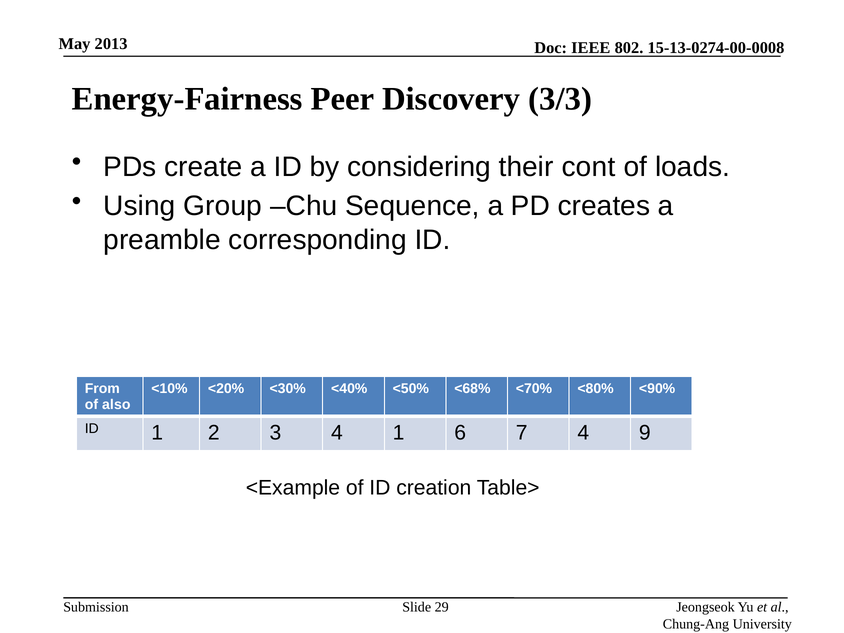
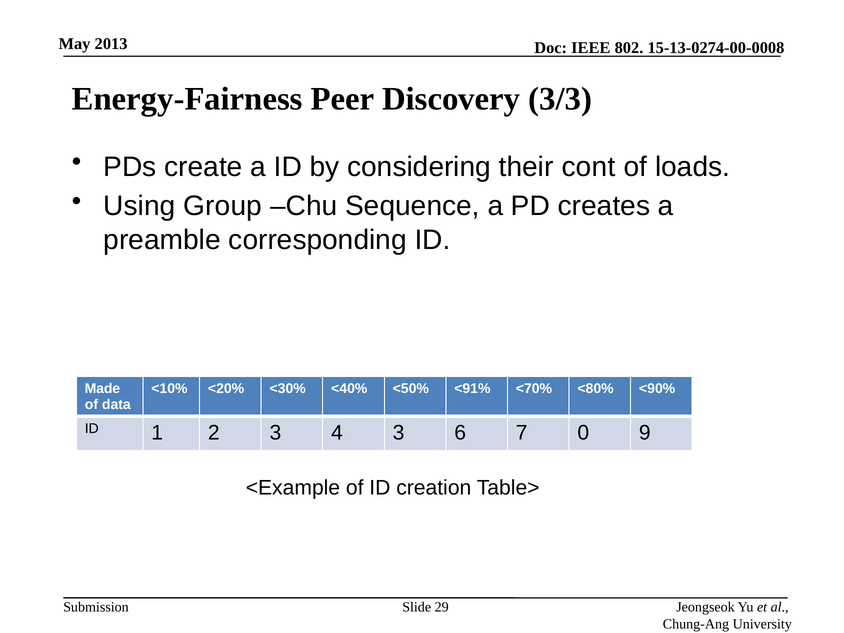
From: From -> Made
<68%: <68% -> <91%
also: also -> data
4 1: 1 -> 3
7 4: 4 -> 0
